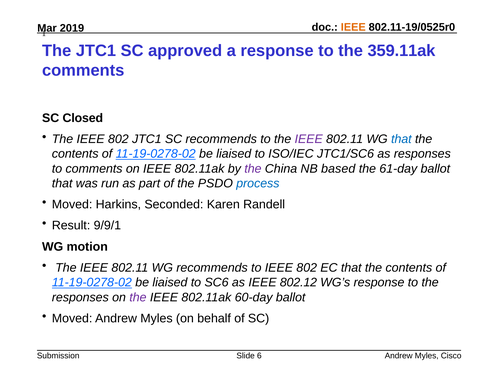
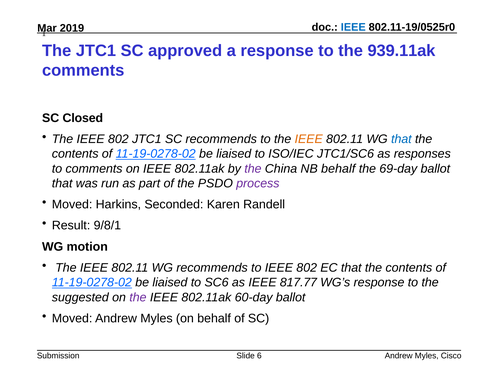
IEEE at (353, 27) colour: orange -> blue
359.11ak: 359.11ak -> 939.11ak
IEEE at (309, 139) colour: purple -> orange
NB based: based -> behalf
61-day: 61-day -> 69-day
process colour: blue -> purple
9/9/1: 9/9/1 -> 9/8/1
802.12: 802.12 -> 817.77
responses at (80, 297): responses -> suggested
